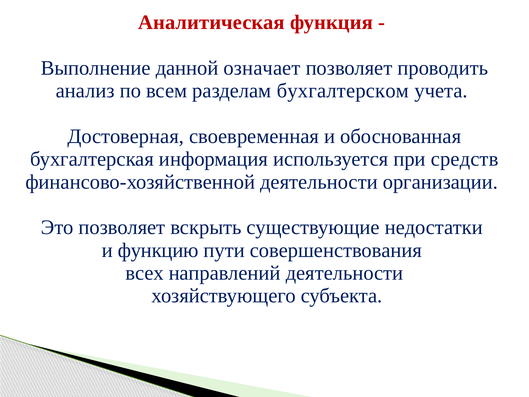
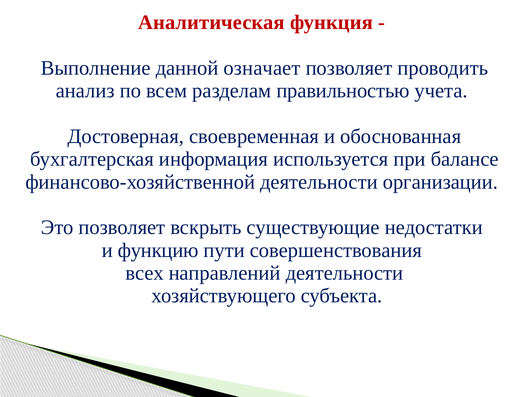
бухгалтерском: бухгалтерском -> правильностью
средств: средств -> балансе
